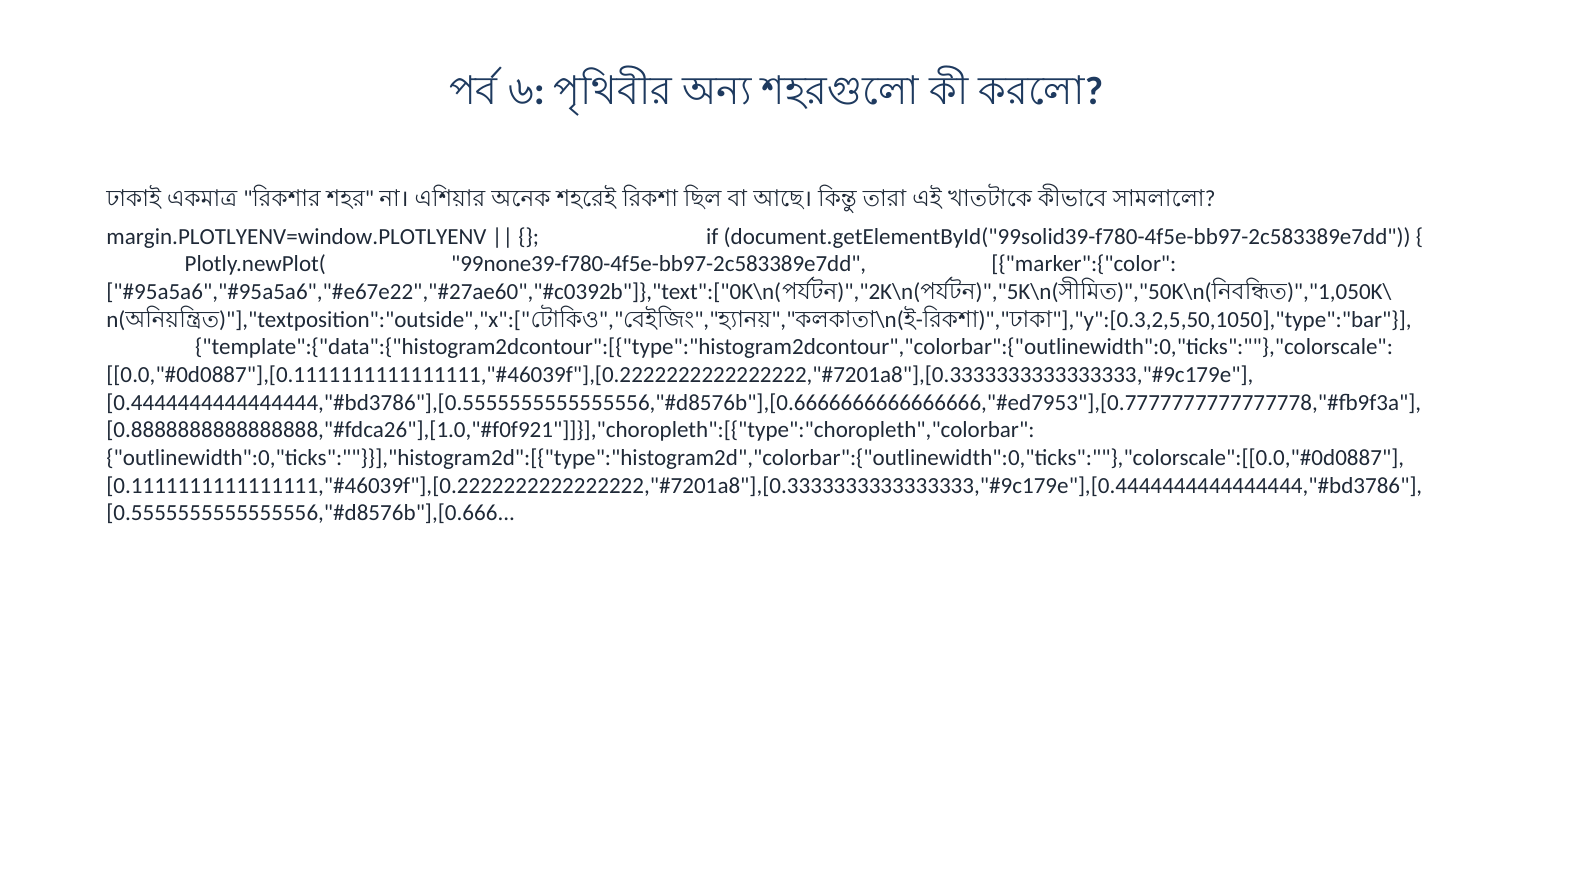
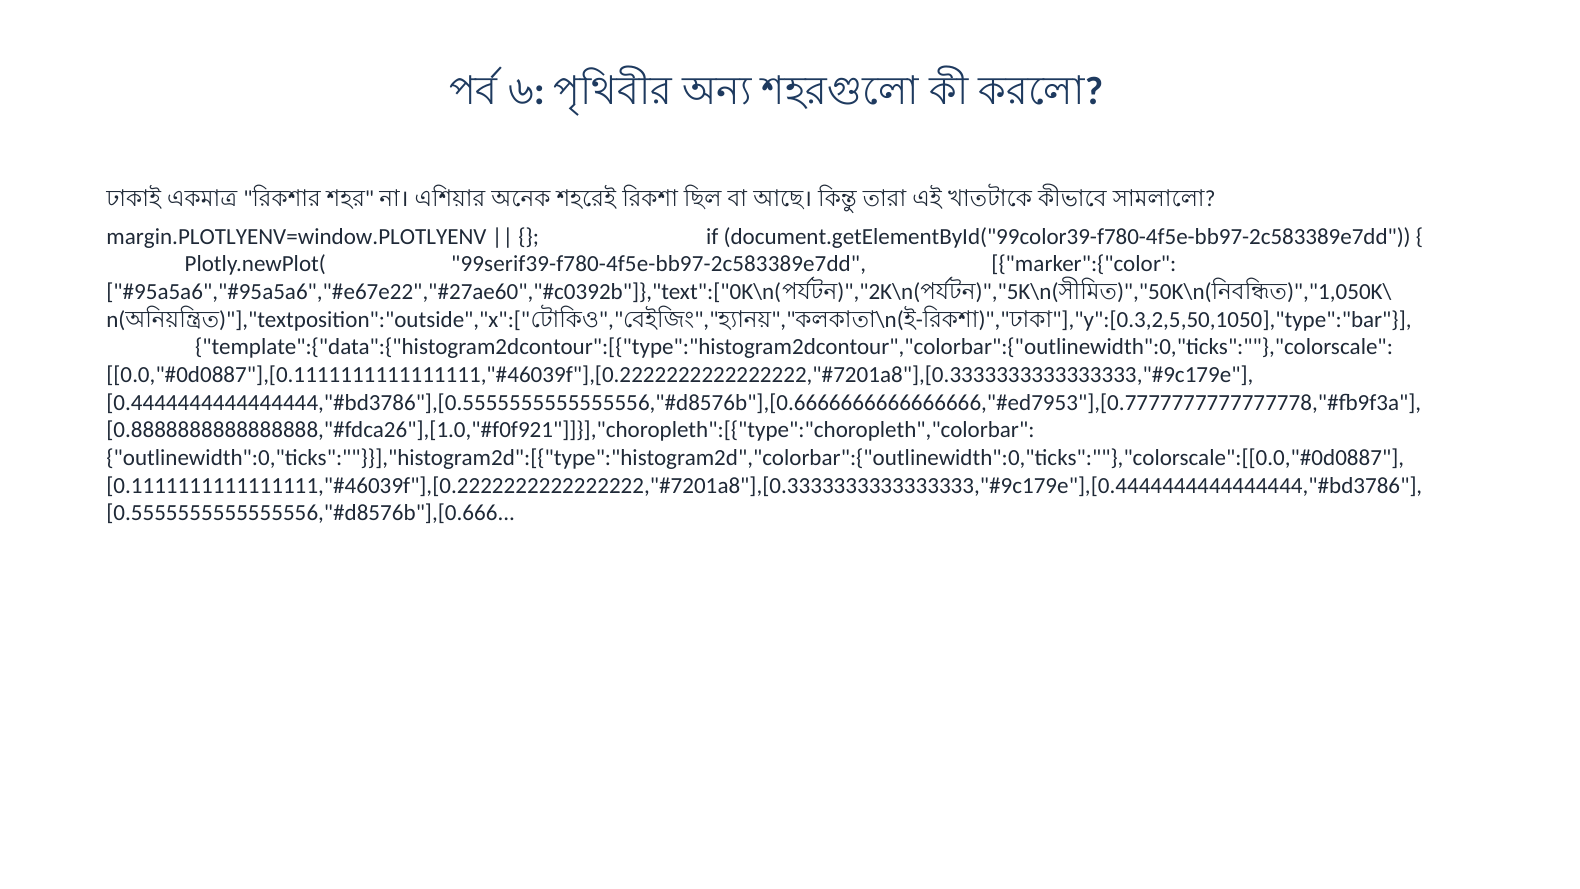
document.getElementById("99solid39-f780-4f5e-bb97-2c583389e7dd: document.getElementById("99solid39-f780-4f5e-bb97-2c583389e7dd -> document.getElementById("99color39-f780-4f5e-bb97-2c583389e7dd
99none39-f780-4f5e-bb97-2c583389e7dd: 99none39-f780-4f5e-bb97-2c583389e7dd -> 99serif39-f780-4f5e-bb97-2c583389e7dd
